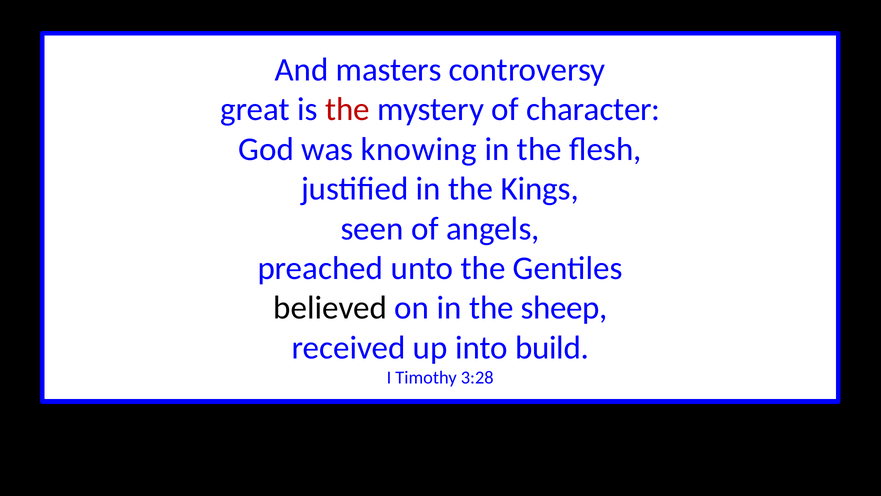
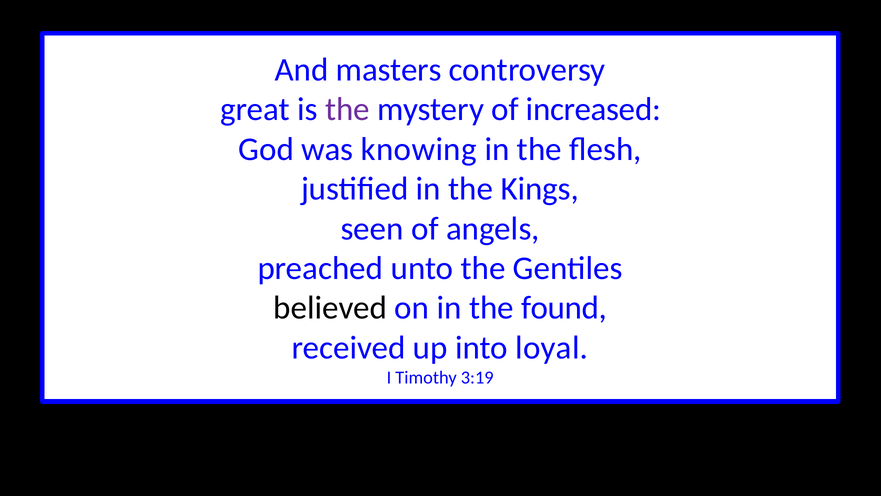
the at (347, 109) colour: red -> purple
character: character -> increased
sheep: sheep -> found
build: build -> loyal
3:28: 3:28 -> 3:19
